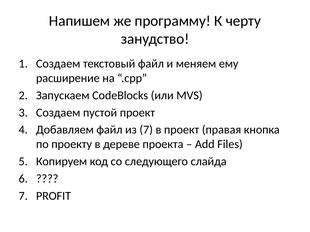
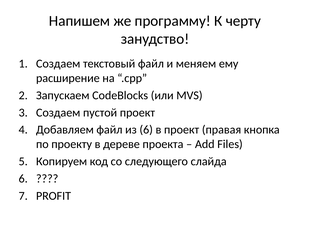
из 7: 7 -> 6
